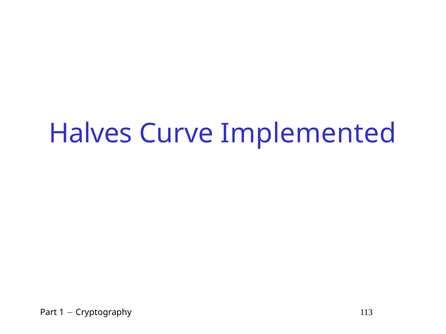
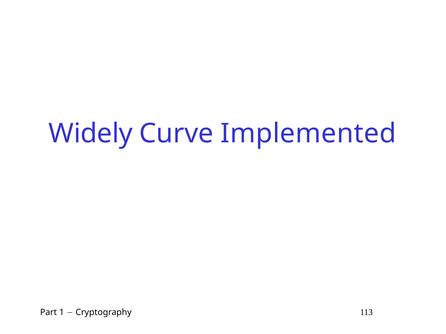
Halves: Halves -> Widely
